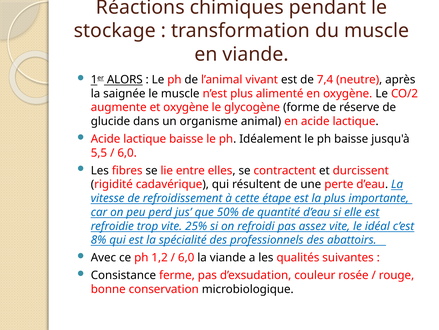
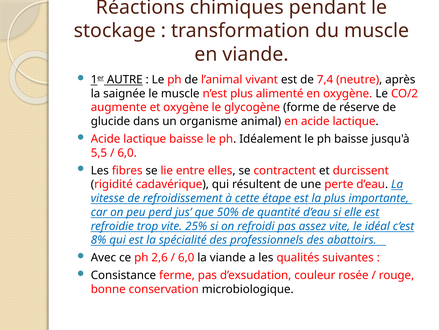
ALORS: ALORS -> AUTRE
1,2: 1,2 -> 2,6
